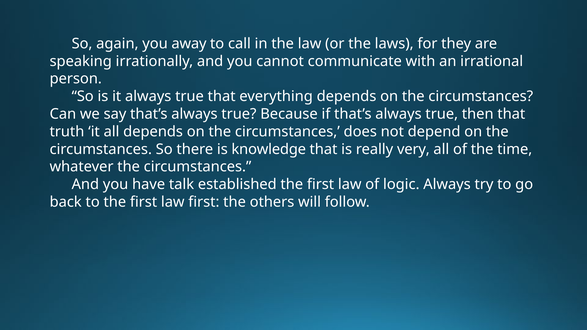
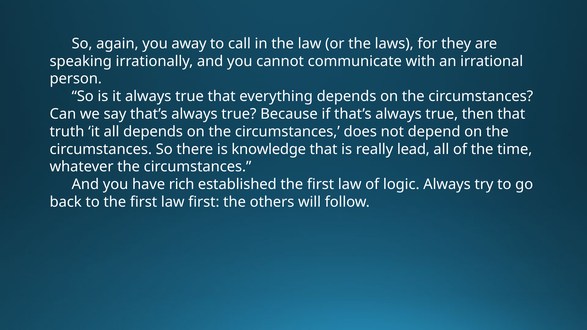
very: very -> lead
talk: talk -> rich
